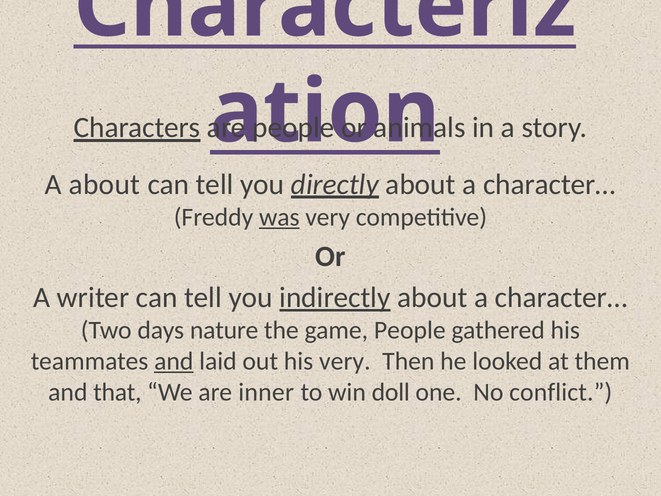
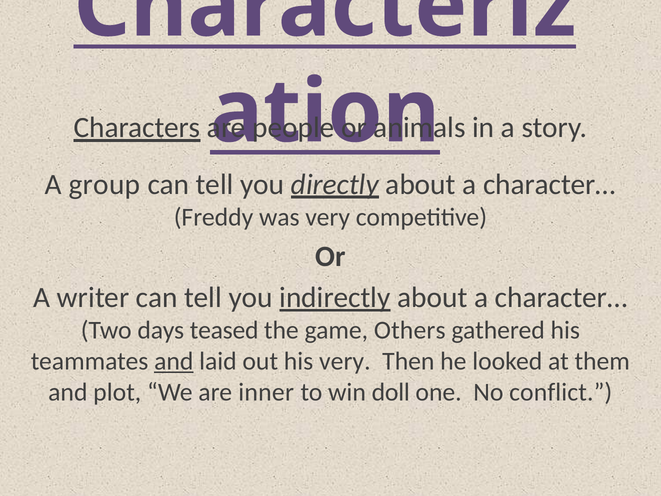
A about: about -> group
was underline: present -> none
nature: nature -> teased
game People: People -> Others
that: that -> plot
